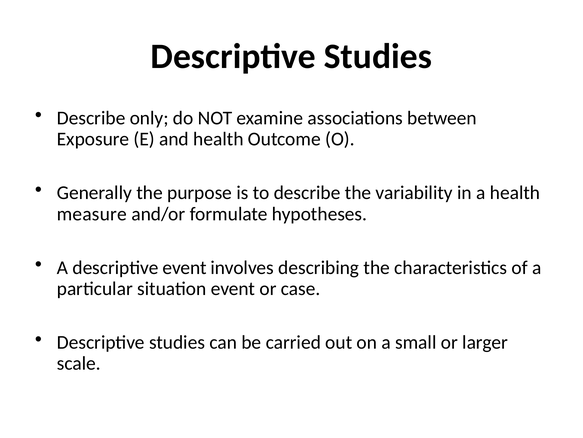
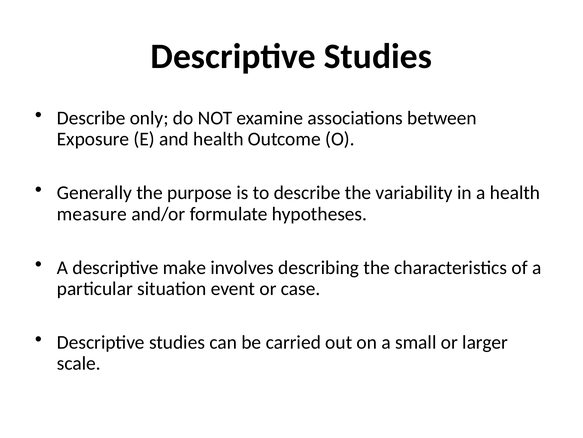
descriptive event: event -> make
